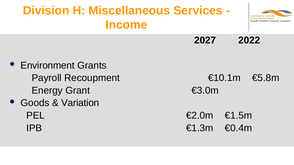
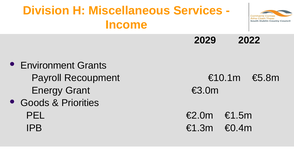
2027: 2027 -> 2029
Variation: Variation -> Priorities
